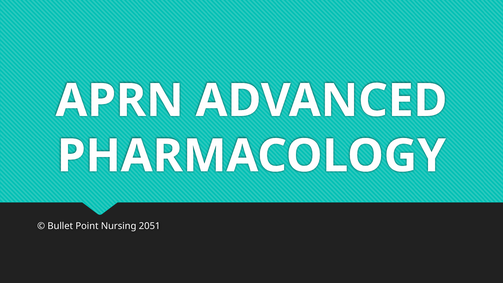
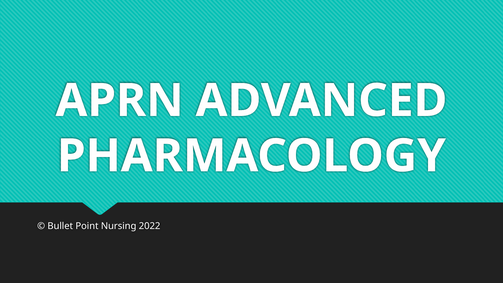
2051: 2051 -> 2022
